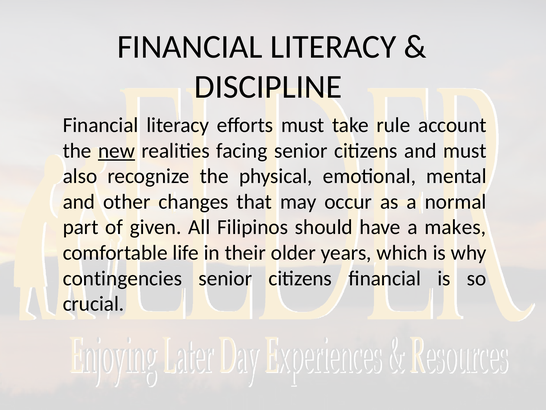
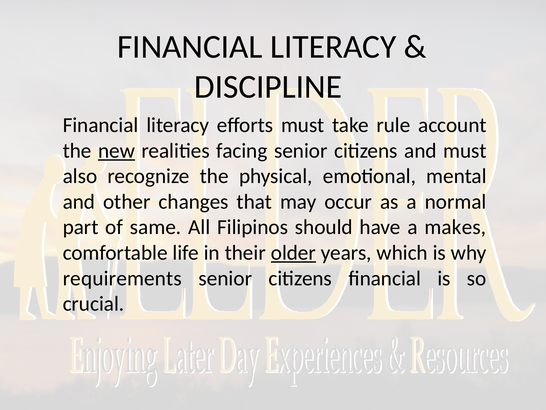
given: given -> same
older underline: none -> present
contingencies: contingencies -> requirements
